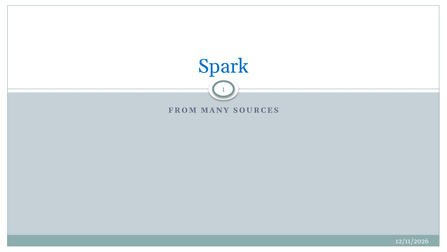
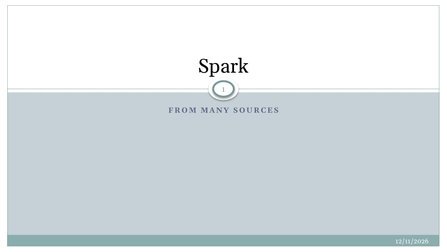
Spark colour: blue -> black
